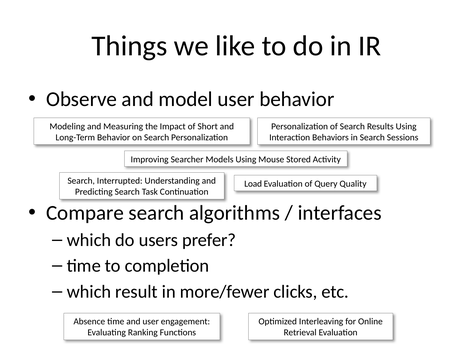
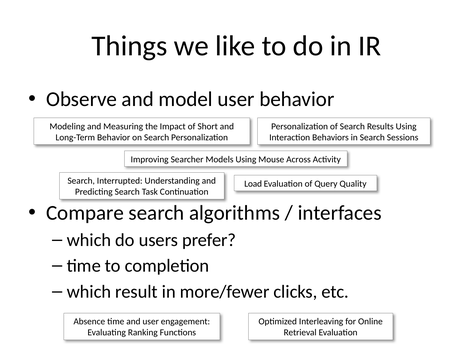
Stored: Stored -> Across
